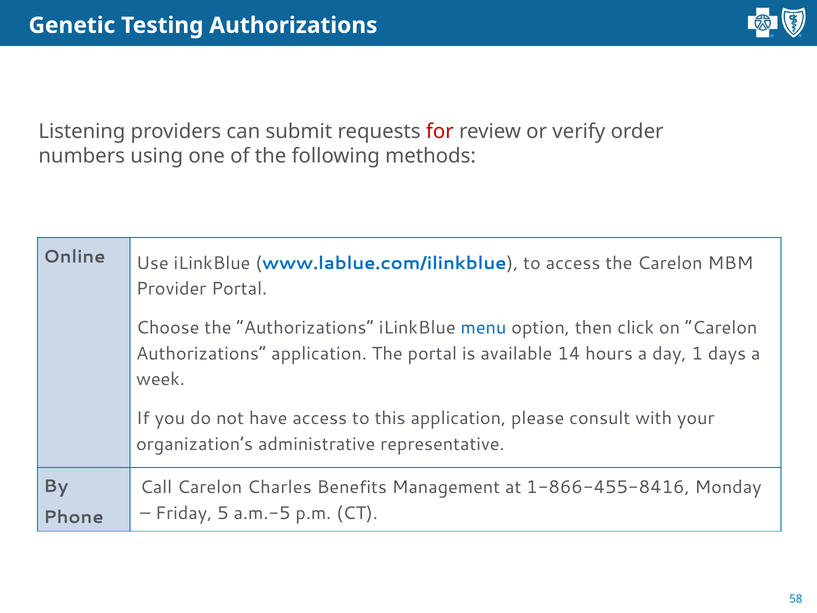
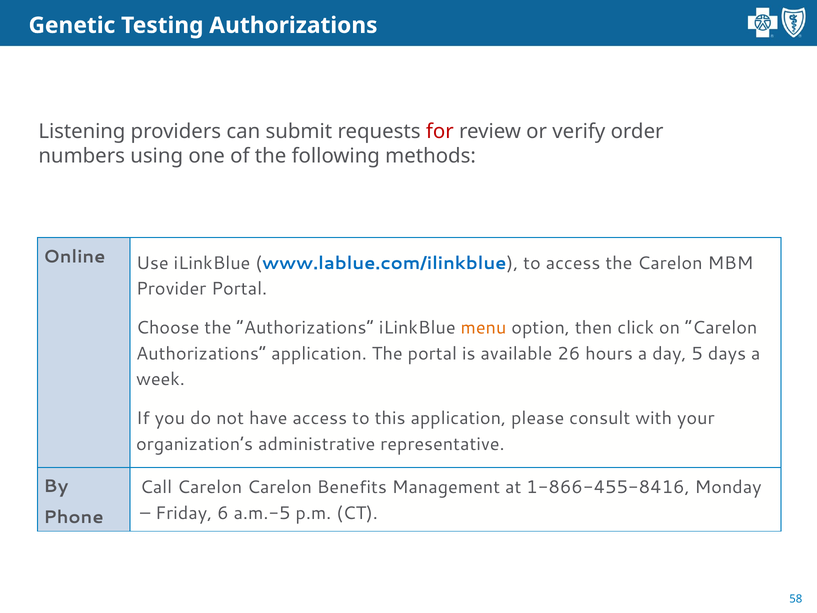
menu colour: blue -> orange
14: 14 -> 26
1: 1 -> 5
Carelon Charles: Charles -> Carelon
5: 5 -> 6
